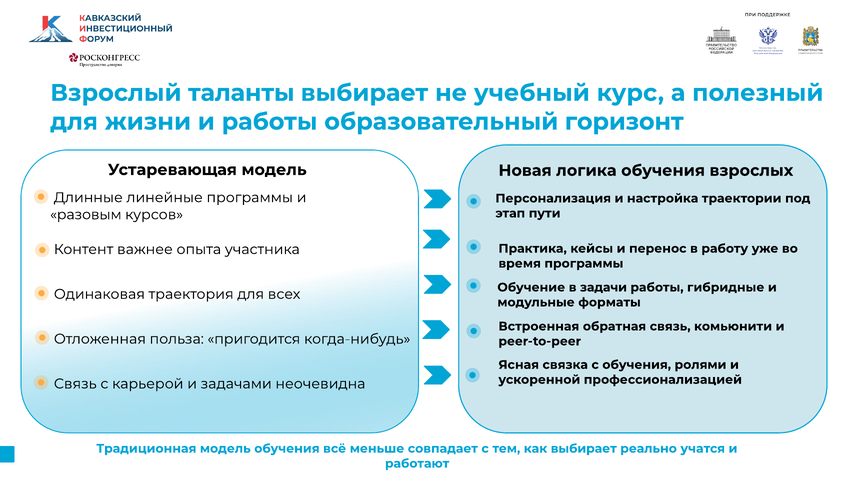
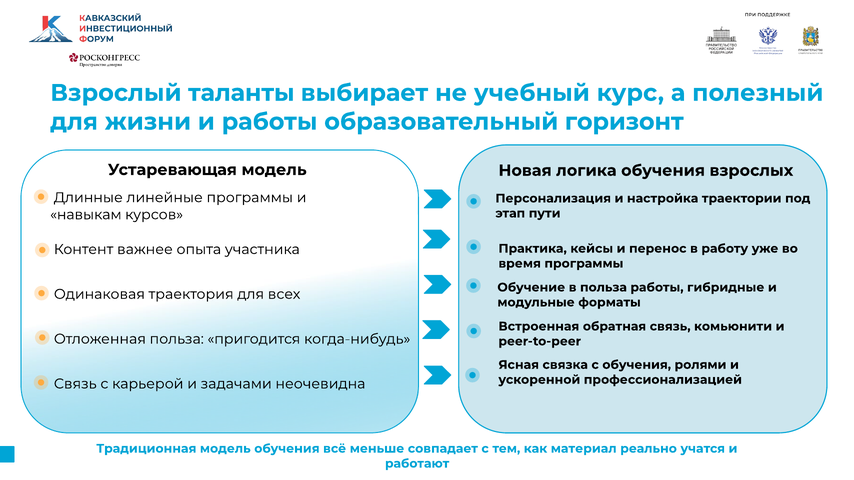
разовым: разовым -> навыкам
в задачи: задачи -> польза
как выбирает: выбирает -> материал
